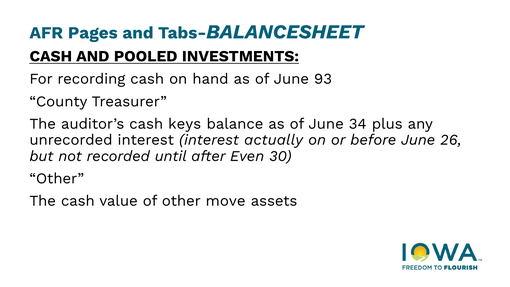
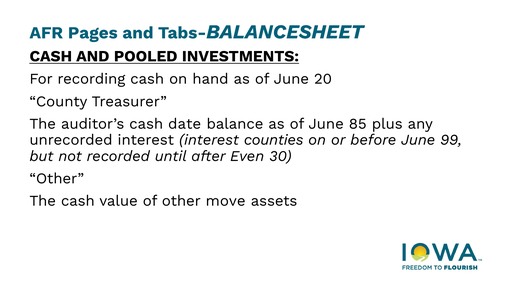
93: 93 -> 20
keys: keys -> date
34: 34 -> 85
actually: actually -> counties
26: 26 -> 99
